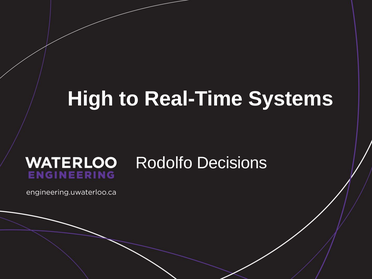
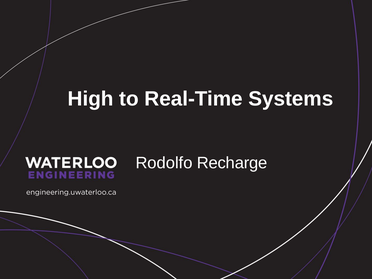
Decisions: Decisions -> Recharge
